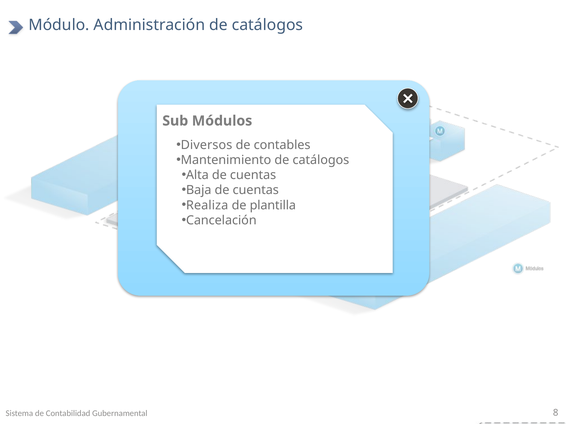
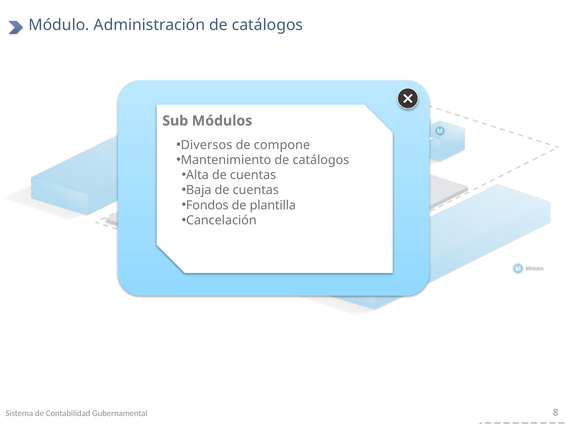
contables: contables -> compone
Realiza: Realiza -> Fondos
